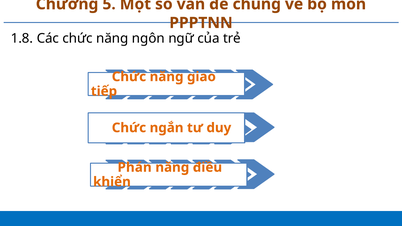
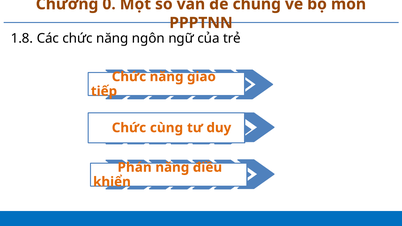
5: 5 -> 0
ngắn: ngắn -> cùng
